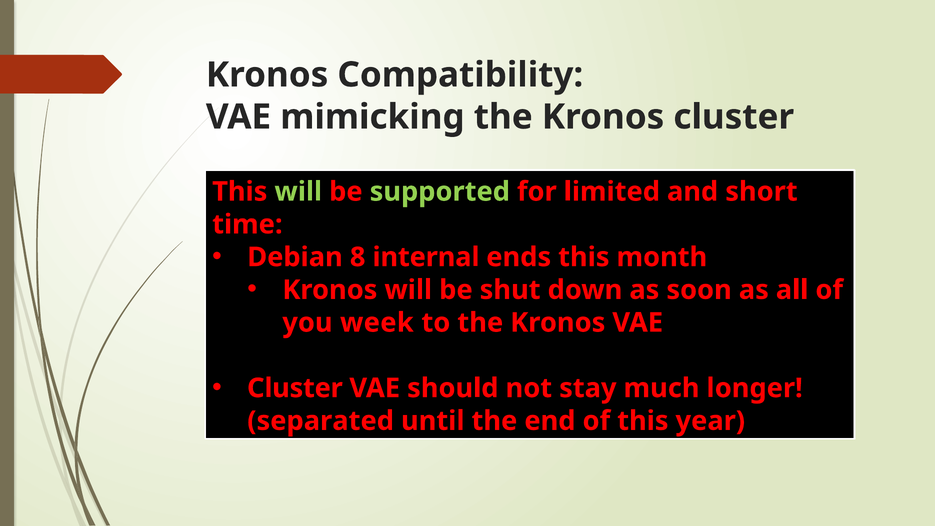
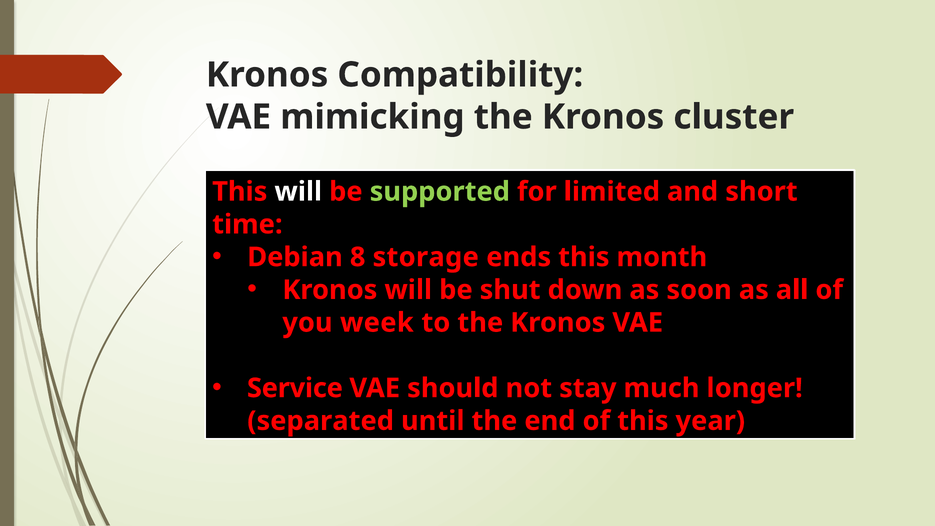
will at (298, 192) colour: light green -> white
internal: internal -> storage
Cluster at (295, 388): Cluster -> Service
